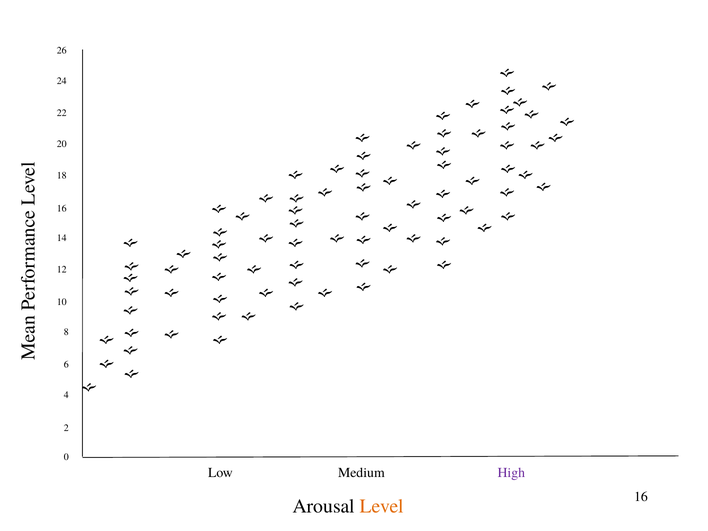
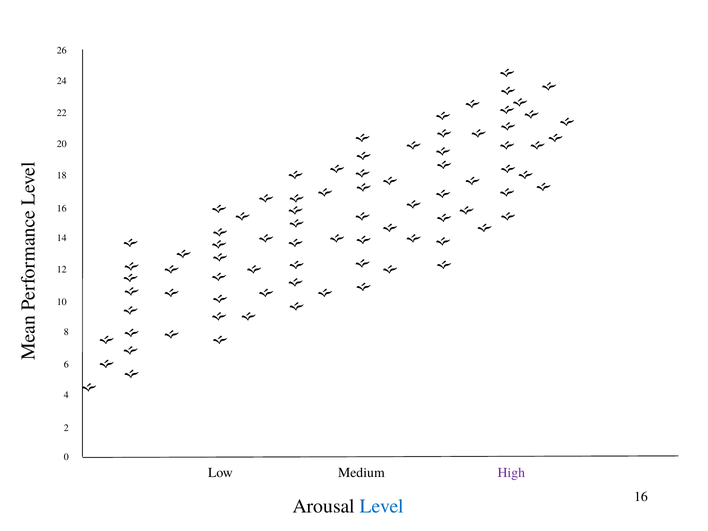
Level colour: orange -> blue
